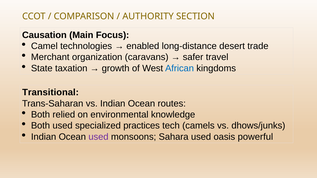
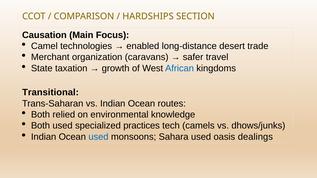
AUTHORITY: AUTHORITY -> HARDSHIPS
used at (98, 137) colour: purple -> blue
powerful: powerful -> dealings
